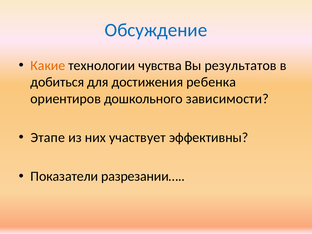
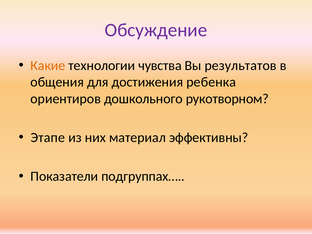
Обсуждение colour: blue -> purple
добиться: добиться -> общения
зависимости: зависимости -> рукотворном
участвует: участвует -> материал
разрезании…: разрезании… -> подгруппах…
